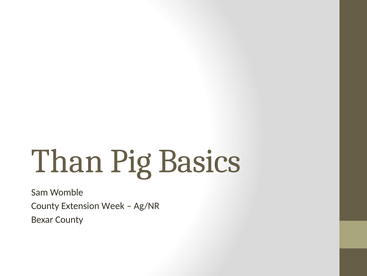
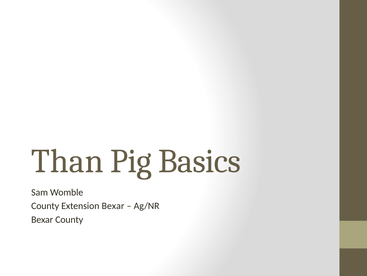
Extension Week: Week -> Bexar
